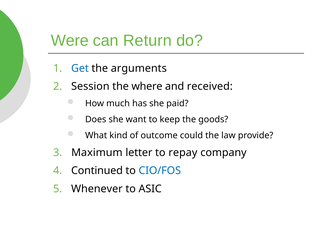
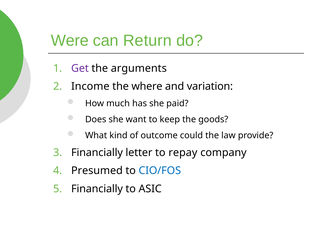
Get colour: blue -> purple
Session: Session -> Income
received: received -> variation
Maximum at (97, 153): Maximum -> Financially
Continued: Continued -> Presumed
Whenever at (97, 189): Whenever -> Financially
